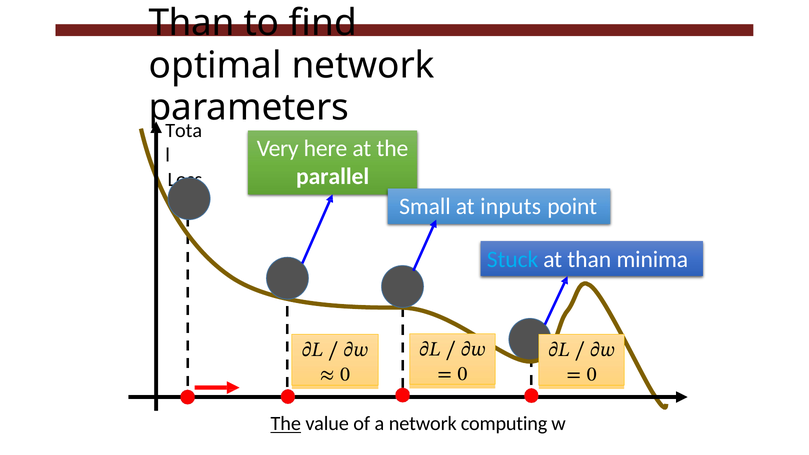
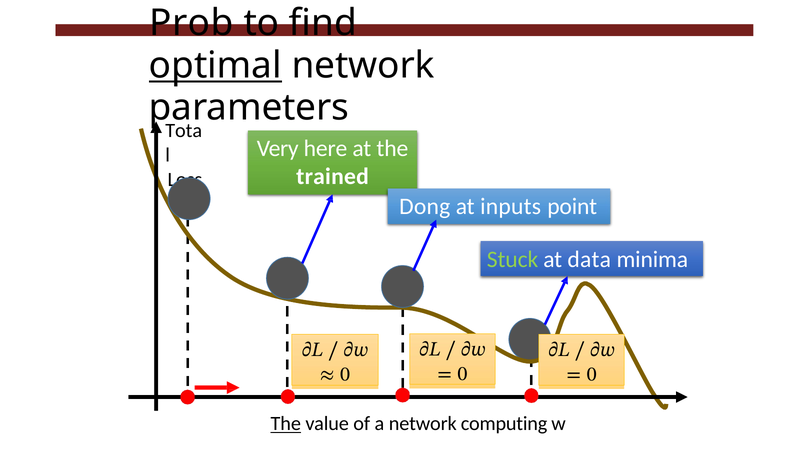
Than at (192, 23): Than -> Prob
optimal underline: none -> present
parallel: parallel -> trained
Small: Small -> Dong
Stuck colour: light blue -> light green
at than: than -> data
